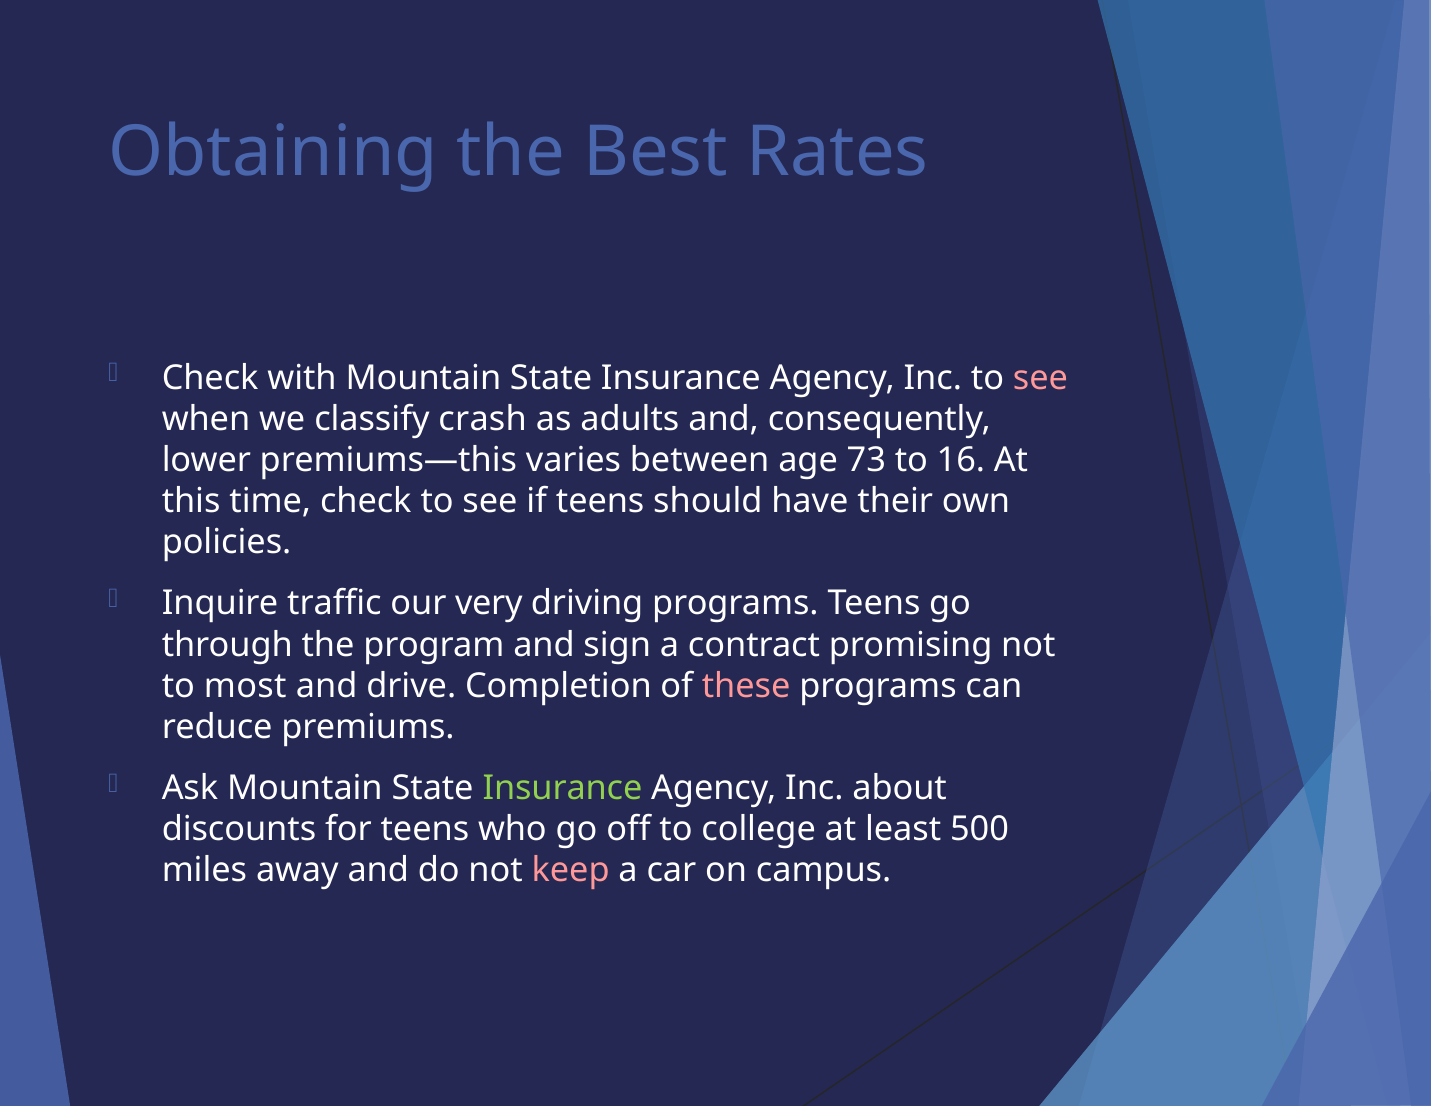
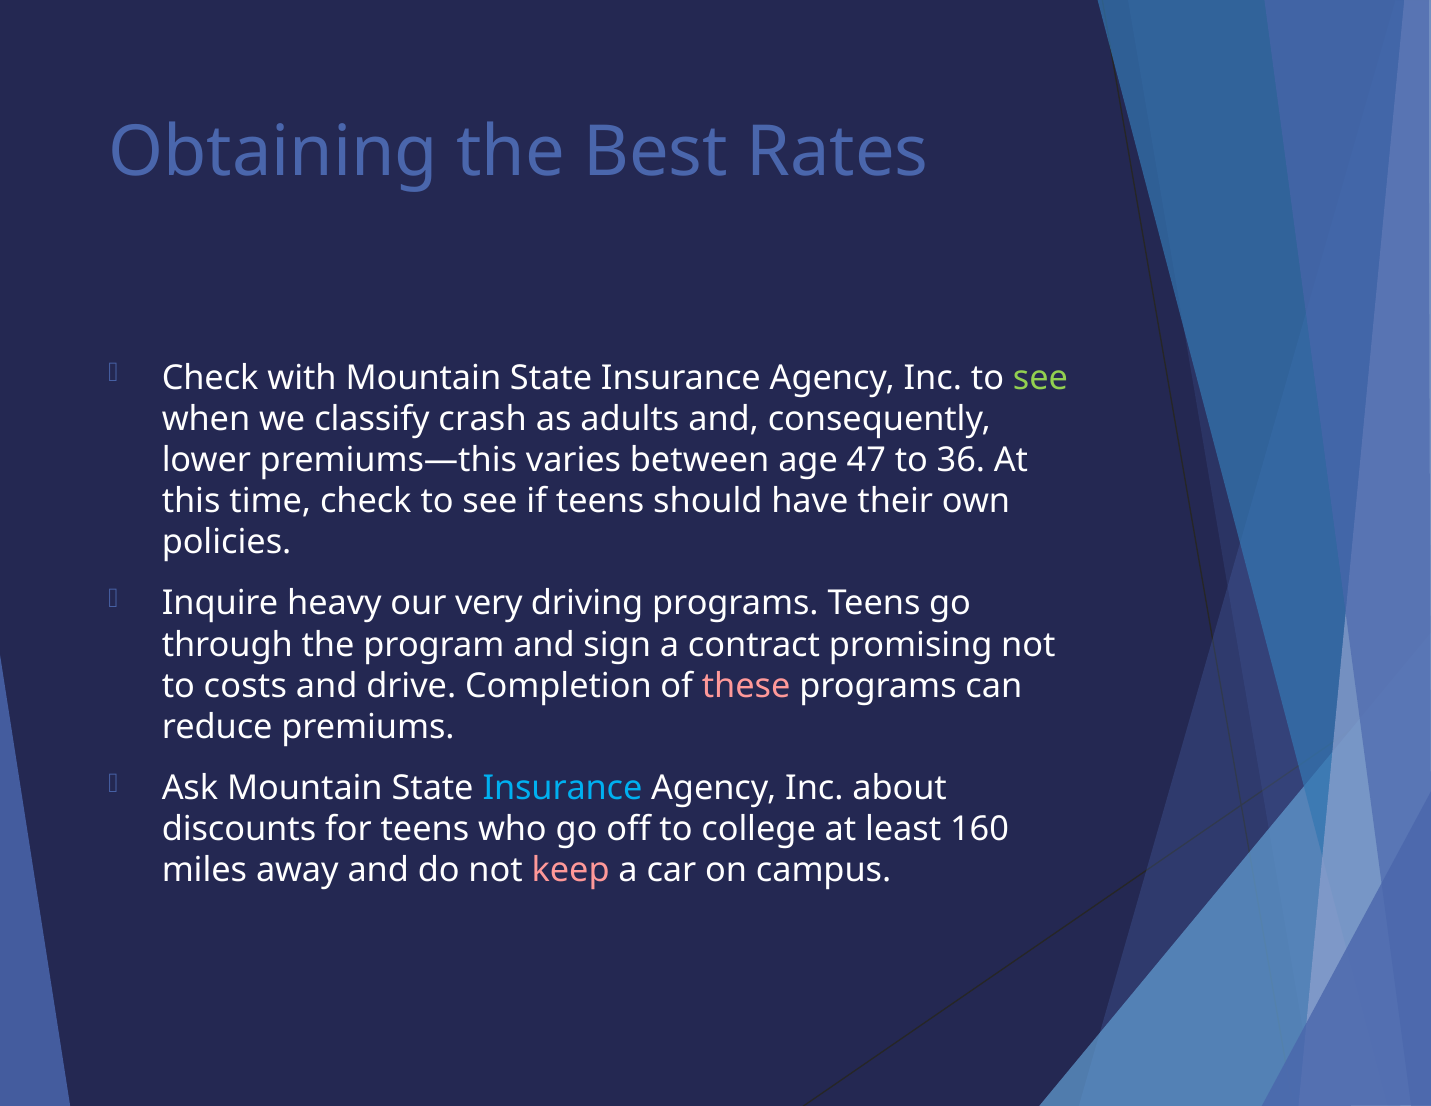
see at (1040, 378) colour: pink -> light green
73: 73 -> 47
16: 16 -> 36
traffic: traffic -> heavy
most: most -> costs
Insurance at (563, 788) colour: light green -> light blue
500: 500 -> 160
